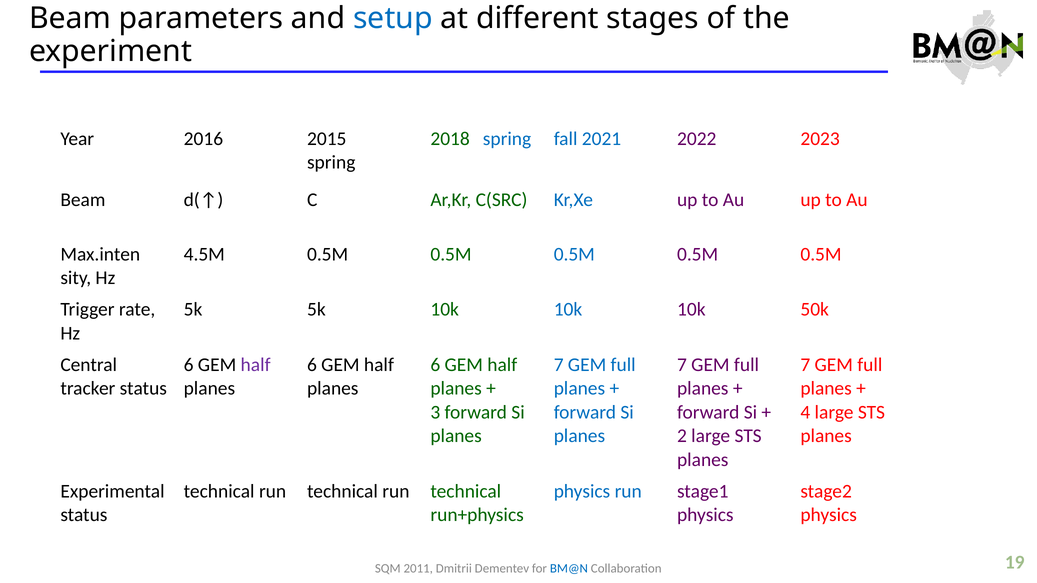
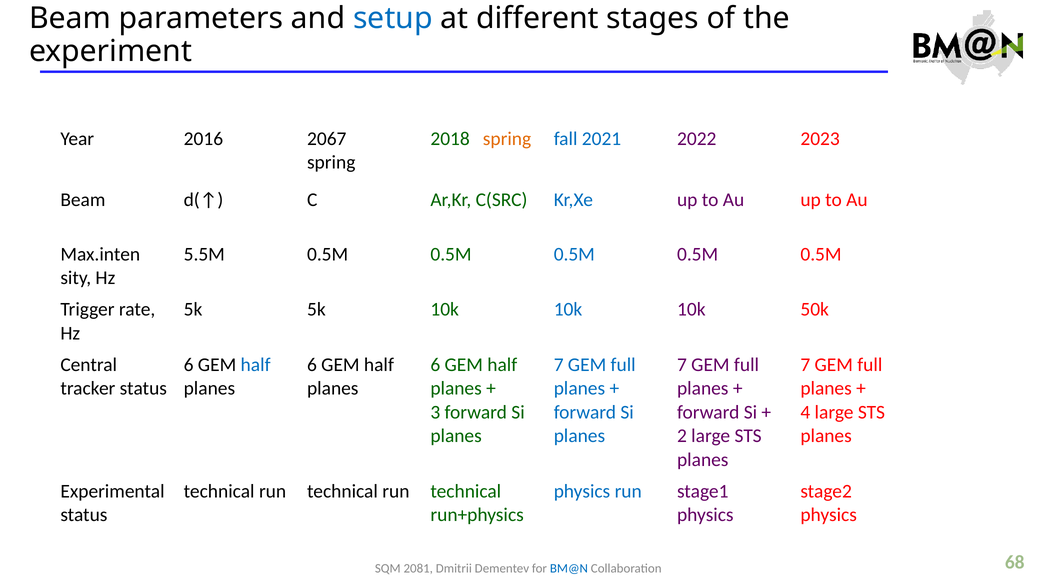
2015: 2015 -> 2067
spring at (507, 139) colour: blue -> orange
4.5M: 4.5M -> 5.5M
half at (256, 365) colour: purple -> blue
2011: 2011 -> 2081
19: 19 -> 68
